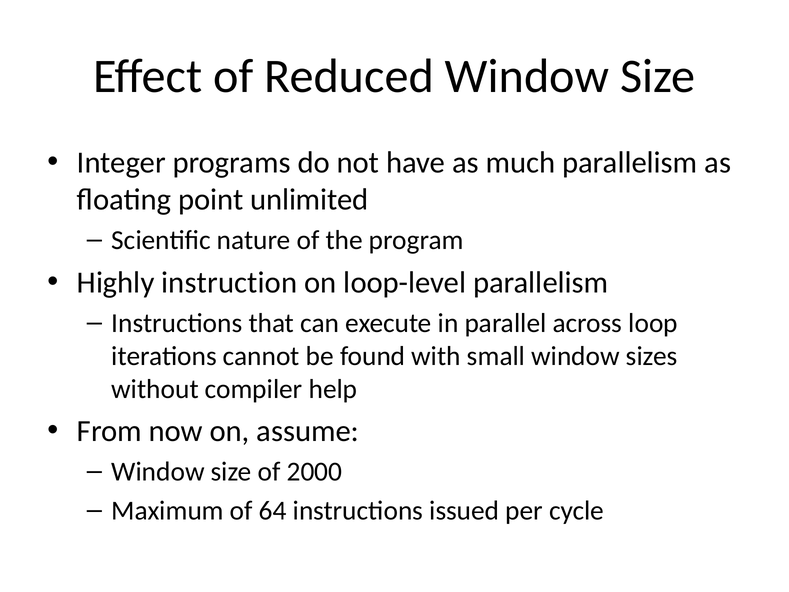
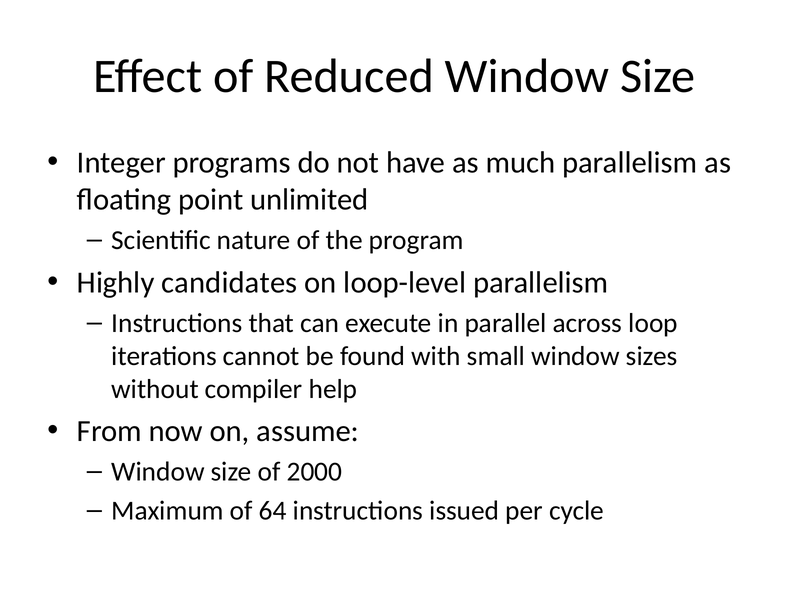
instruction: instruction -> candidates
